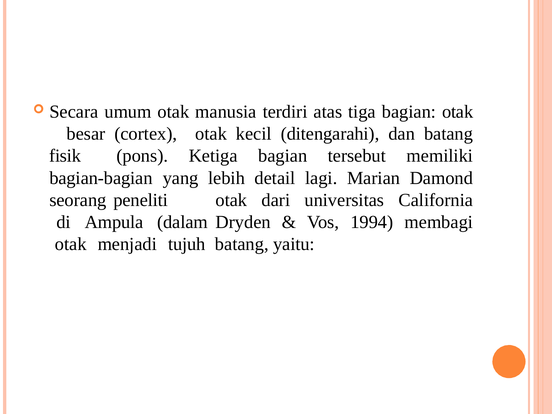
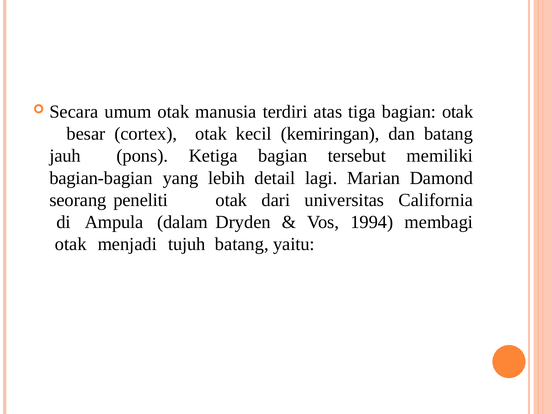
ditengarahi: ditengarahi -> kemiringan
fisik: fisik -> jauh
